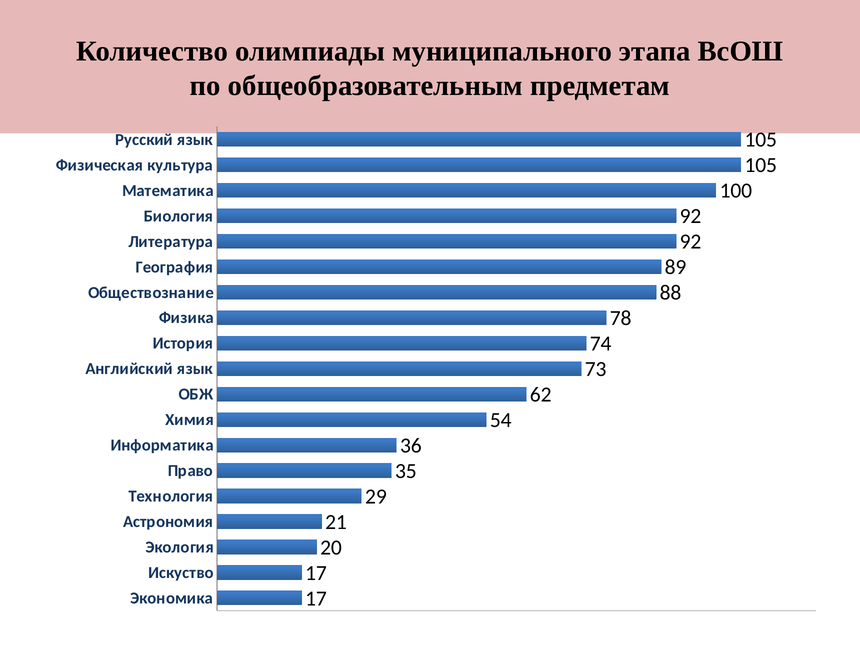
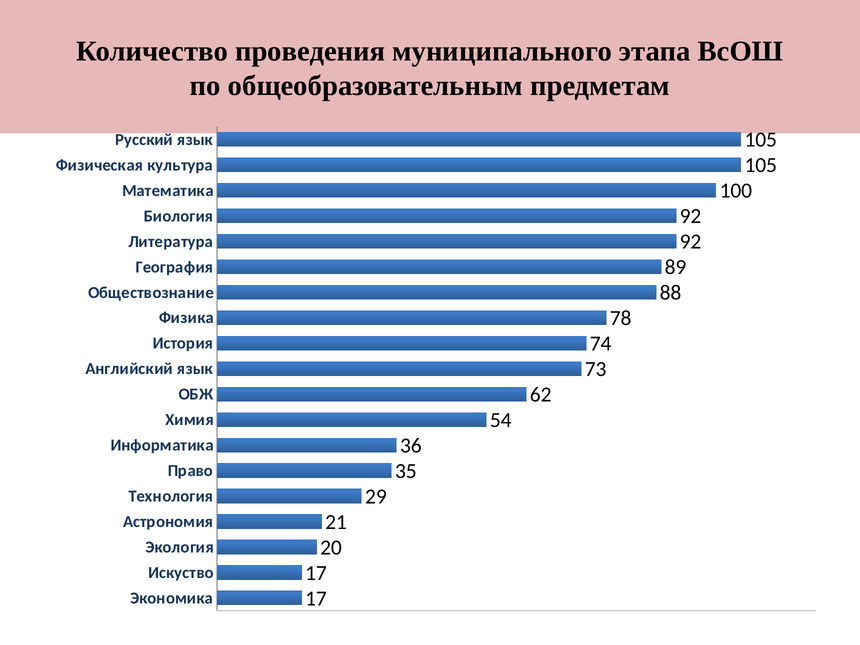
олимпиады: олимпиады -> проведения
